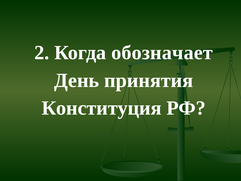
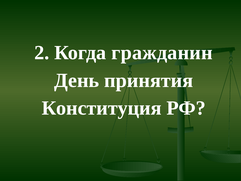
обозначает: обозначает -> гражданин
